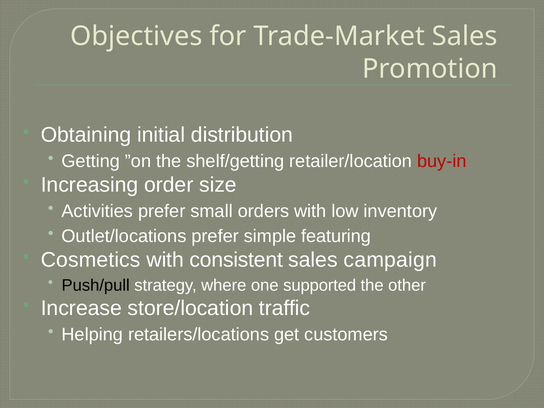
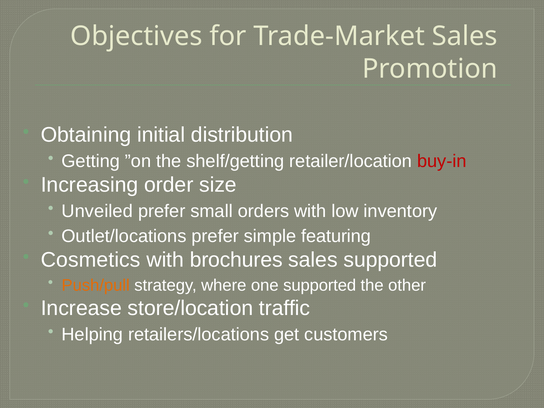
Activities: Activities -> Unveiled
consistent: consistent -> brochures
sales campaign: campaign -> supported
Push/pull colour: black -> orange
